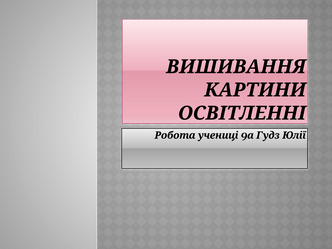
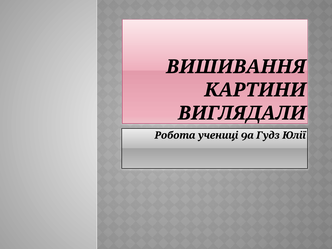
ОСВІТЛЕННІ: ОСВІТЛЕННІ -> ВИГЛЯДАЛИ
